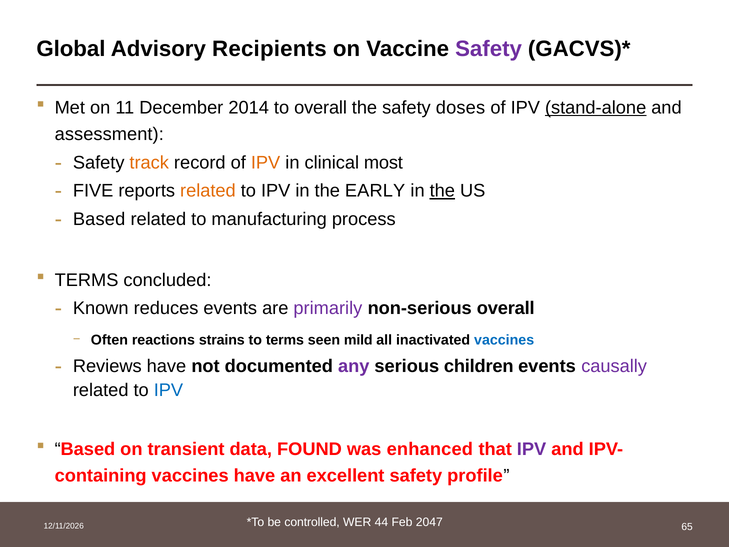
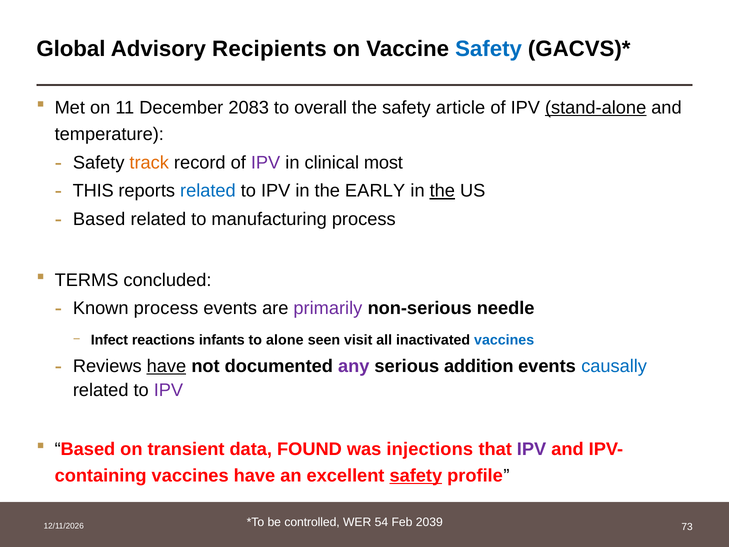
Safety at (489, 49) colour: purple -> blue
2014: 2014 -> 2083
doses: doses -> article
assessment: assessment -> temperature
IPV at (266, 162) colour: orange -> purple
FIVE: FIVE -> THIS
related at (208, 191) colour: orange -> blue
Known reduces: reduces -> process
non-serious overall: overall -> needle
Often: Often -> Infect
strains: strains -> infants
to terms: terms -> alone
mild: mild -> visit
have at (166, 366) underline: none -> present
children: children -> addition
causally colour: purple -> blue
IPV at (168, 390) colour: blue -> purple
enhanced: enhanced -> injections
safety at (416, 475) underline: none -> present
44: 44 -> 54
2047: 2047 -> 2039
65: 65 -> 73
